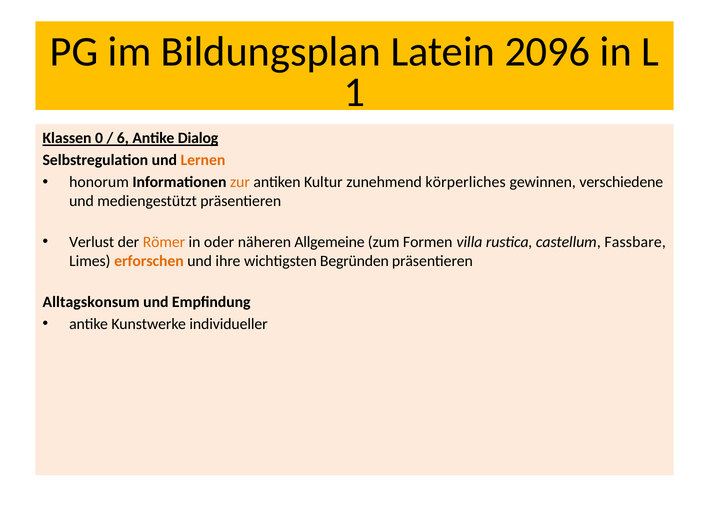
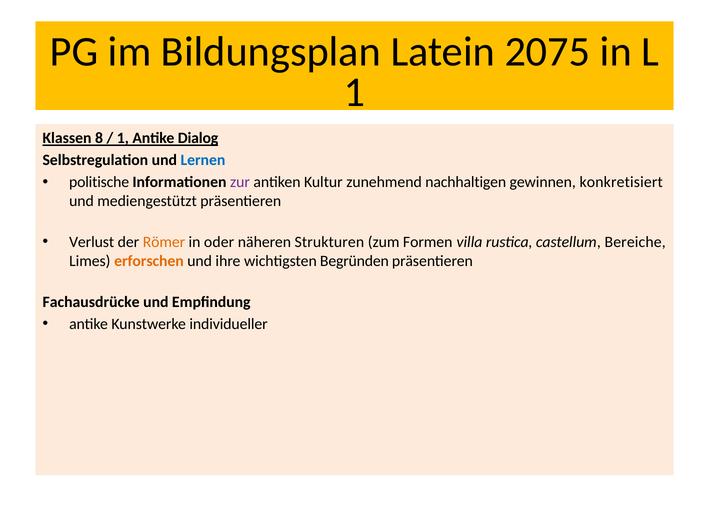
2096: 2096 -> 2075
0: 0 -> 8
6 at (123, 138): 6 -> 1
Lernen colour: orange -> blue
honorum: honorum -> politische
zur colour: orange -> purple
körperliches: körperliches -> nachhaltigen
verschiedene: verschiedene -> konkretisiert
Allgemeine: Allgemeine -> Strukturen
Fassbare: Fassbare -> Bereiche
Alltagskonsum: Alltagskonsum -> Fachausdrücke
